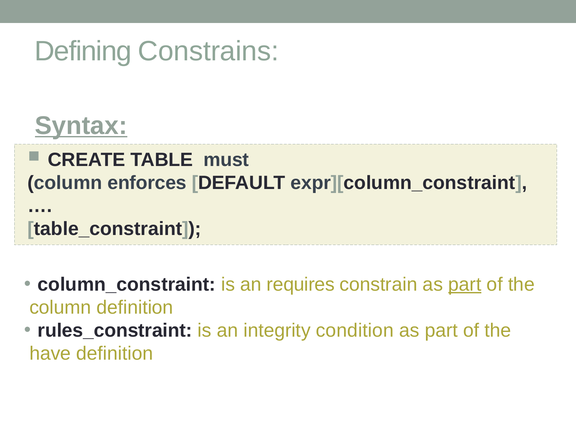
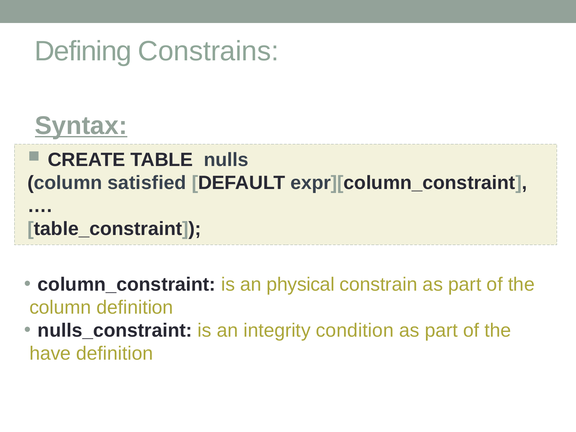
must: must -> nulls
enforces: enforces -> satisfied
requires: requires -> physical
part at (465, 284) underline: present -> none
rules_constraint: rules_constraint -> nulls_constraint
